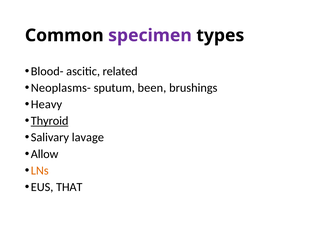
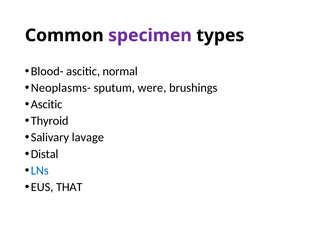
related: related -> normal
been: been -> were
Heavy at (46, 104): Heavy -> Ascitic
Thyroid underline: present -> none
Allow: Allow -> Distal
LNs colour: orange -> blue
